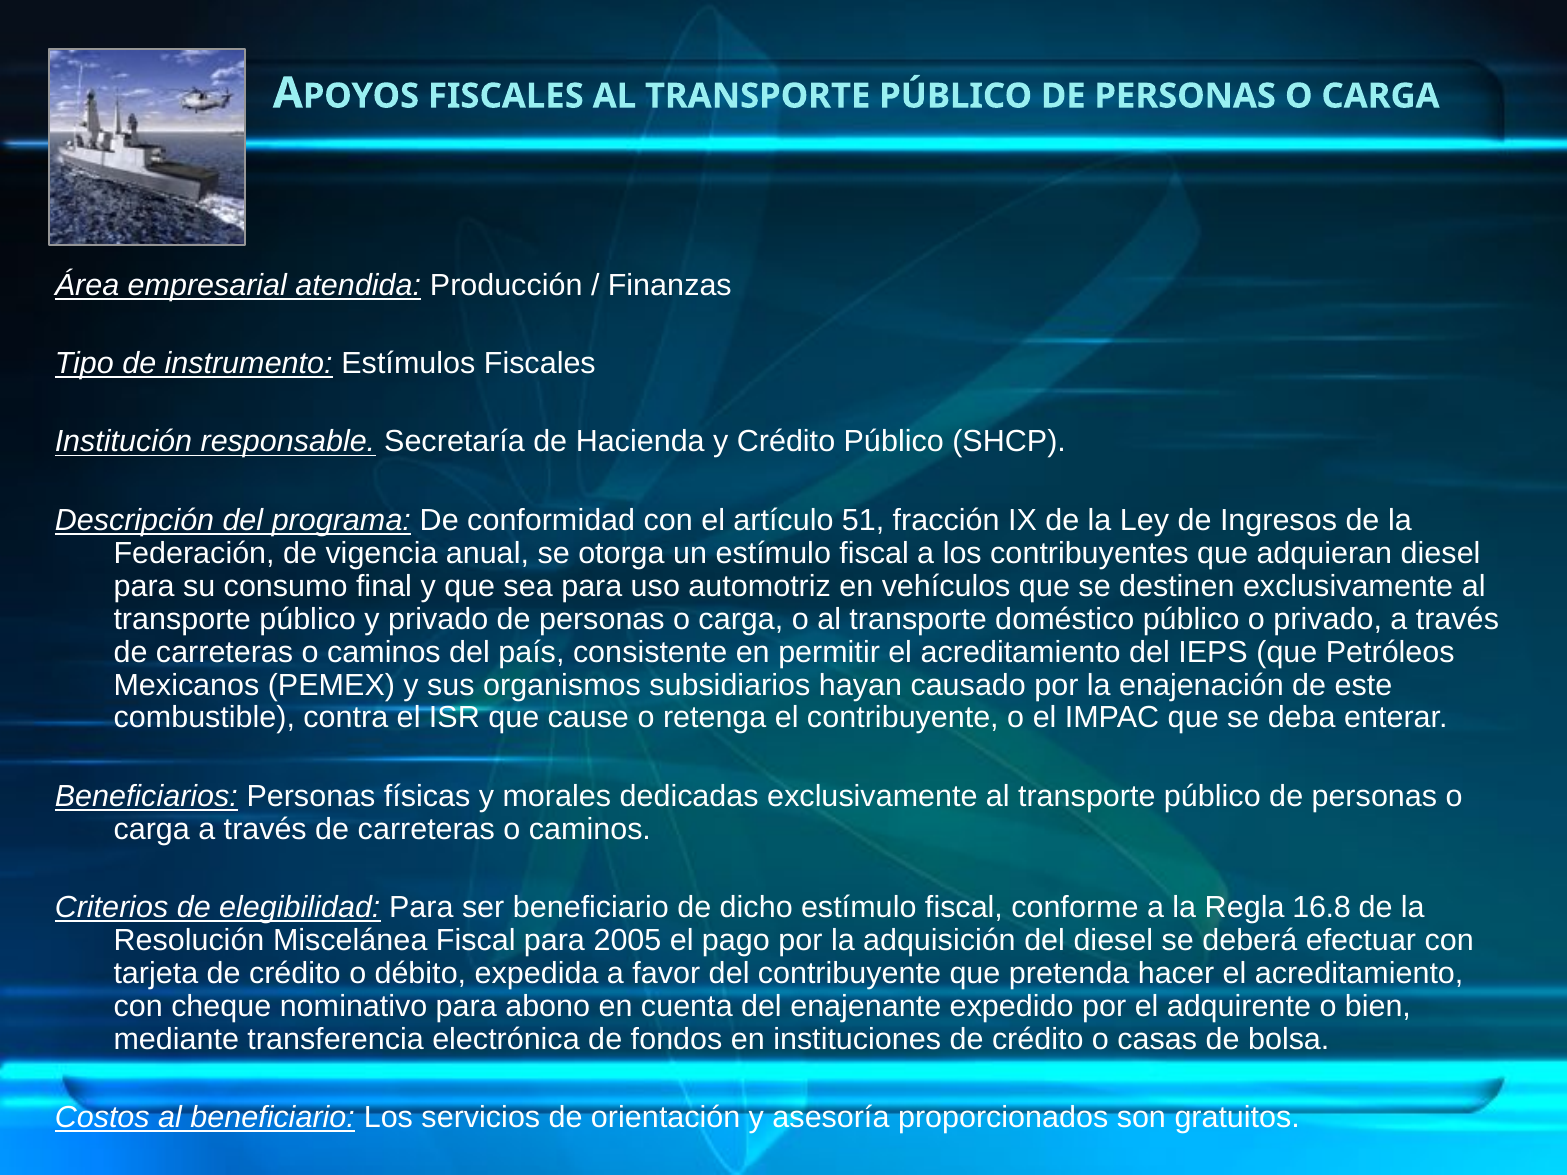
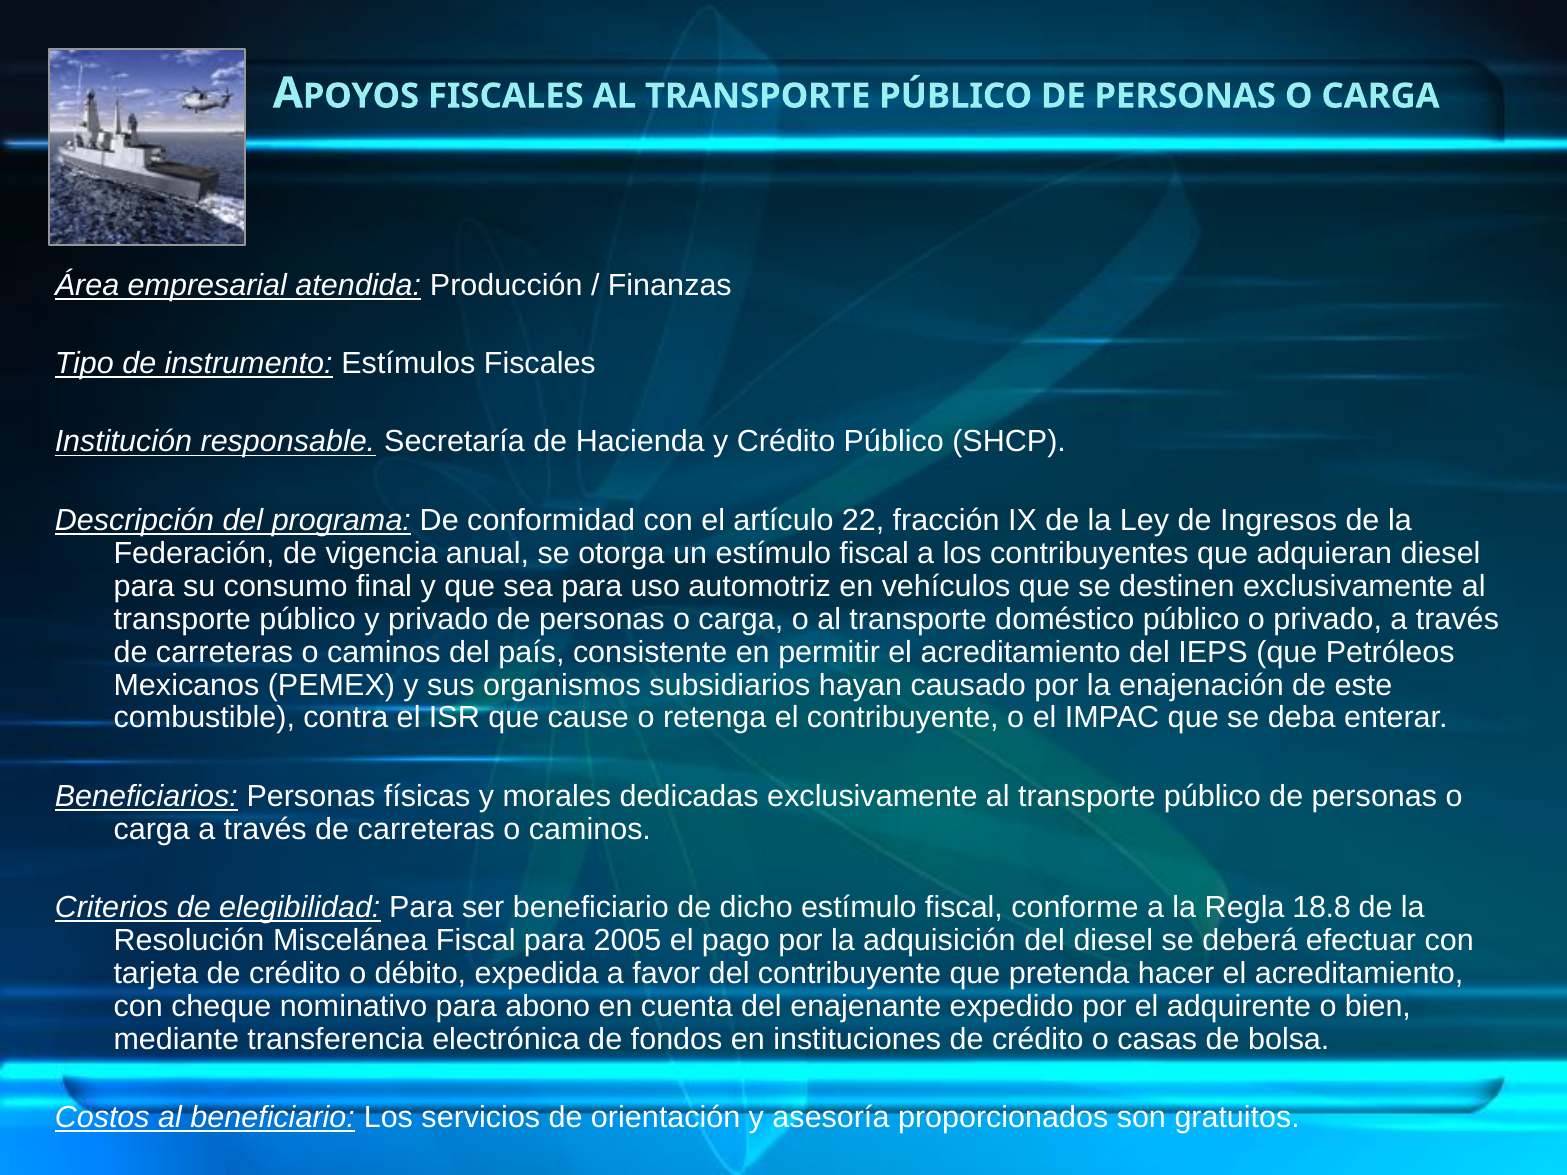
51: 51 -> 22
16.8: 16.8 -> 18.8
